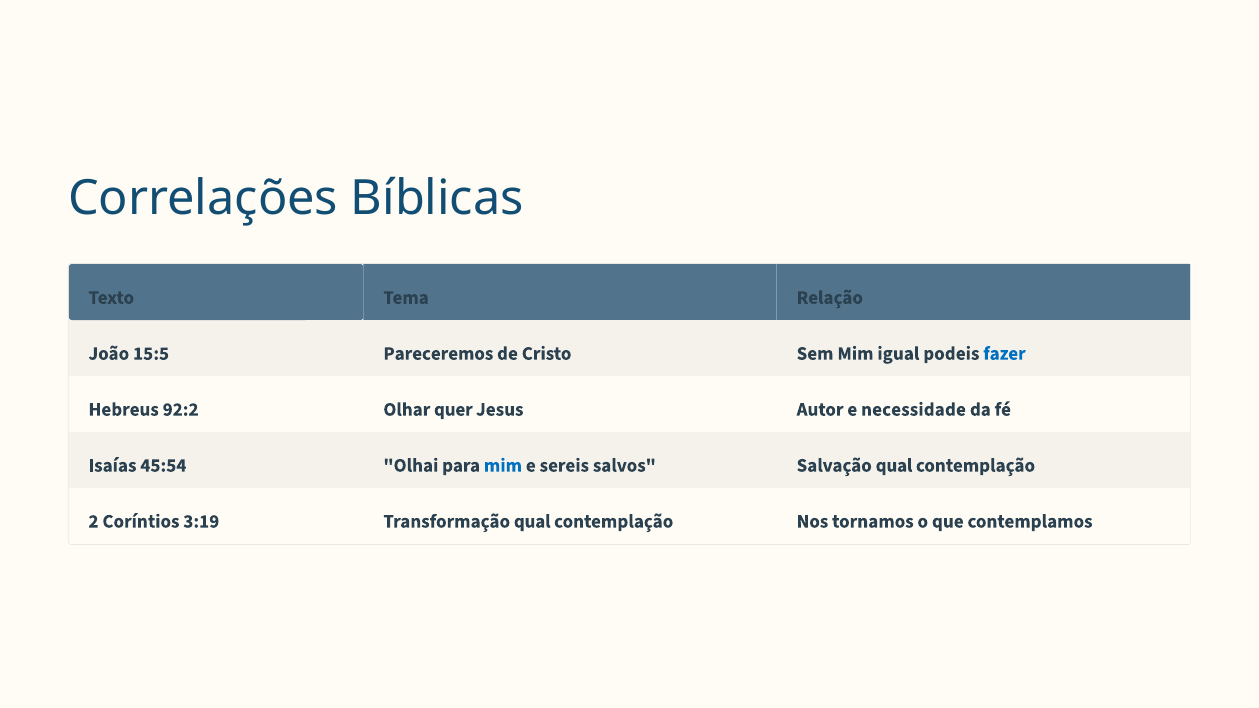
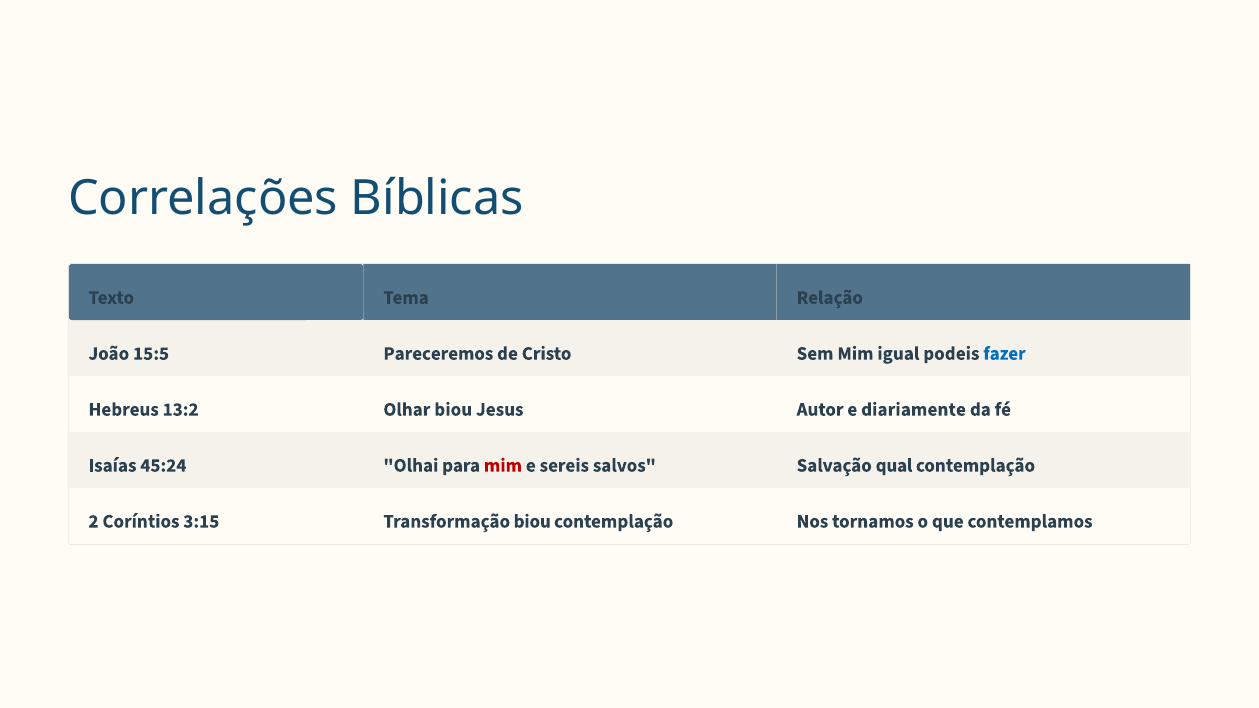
92:2: 92:2 -> 13:2
Olhar quer: quer -> biou
necessidade: necessidade -> diariamente
45:54: 45:54 -> 45:24
mim at (503, 465) colour: blue -> red
3:19: 3:19 -> 3:15
Transformação qual: qual -> biou
